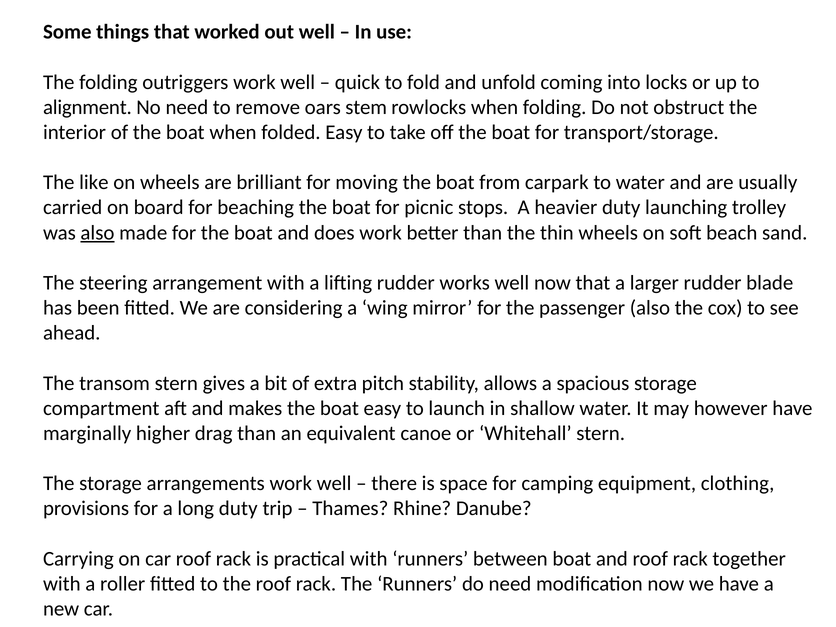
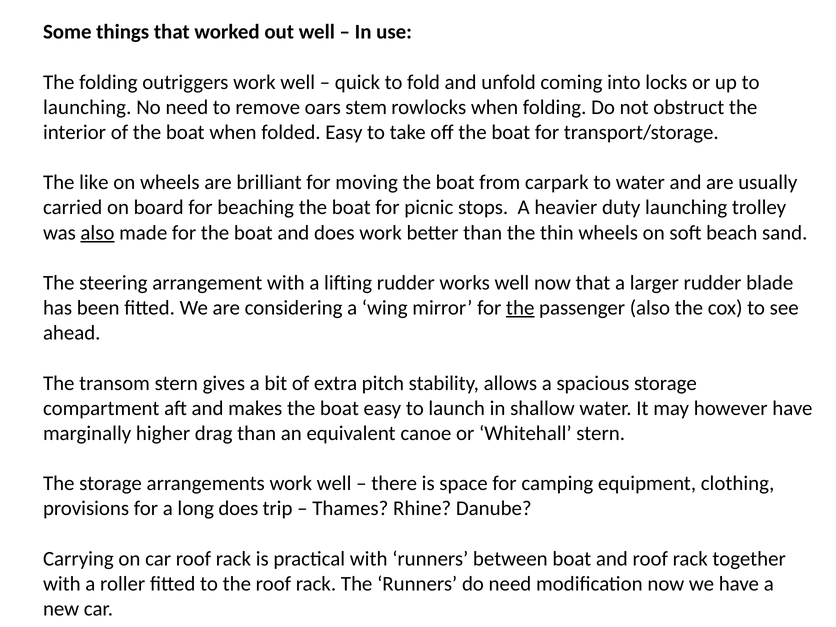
alignment at (87, 107): alignment -> launching
the at (520, 308) underline: none -> present
long duty: duty -> does
